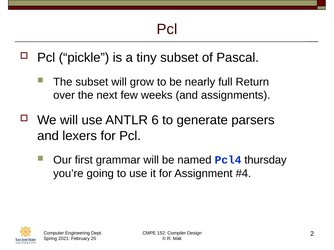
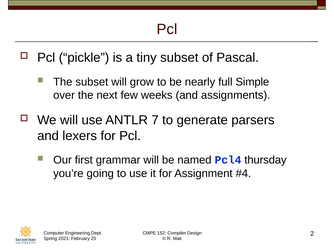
Return: Return -> Simple
6: 6 -> 7
